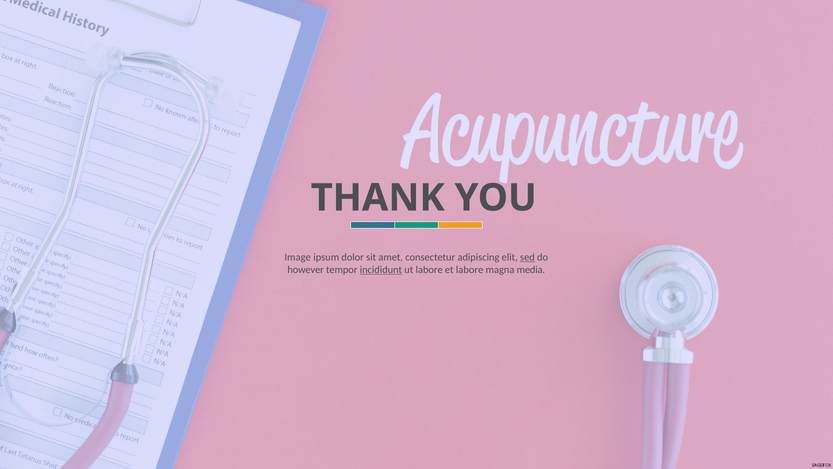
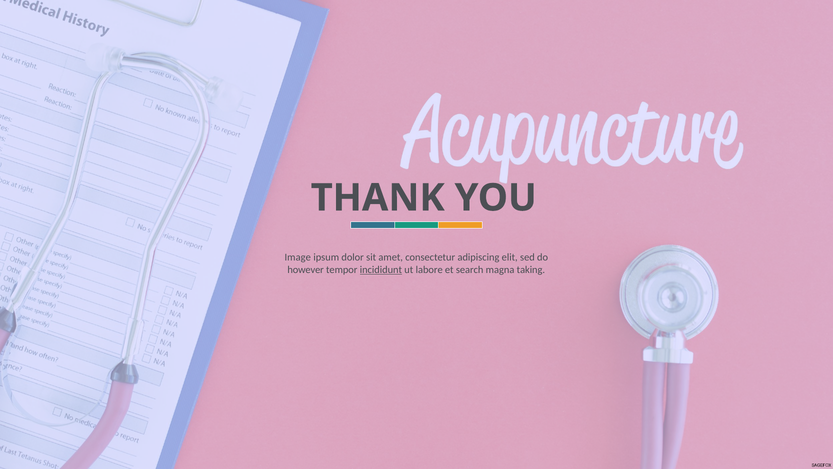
sed underline: present -> none
et labore: labore -> search
media: media -> taking
